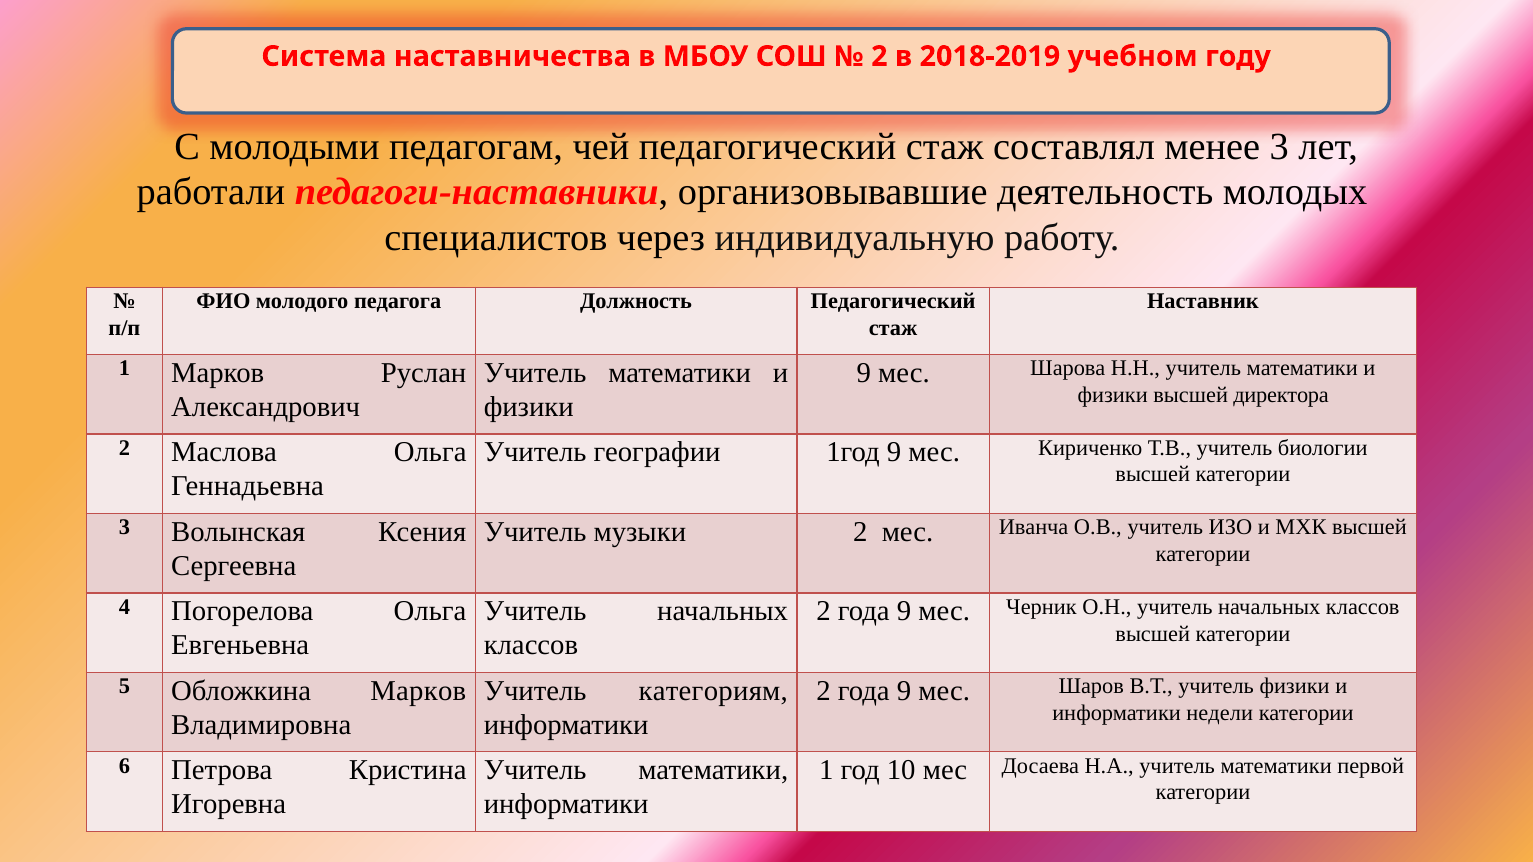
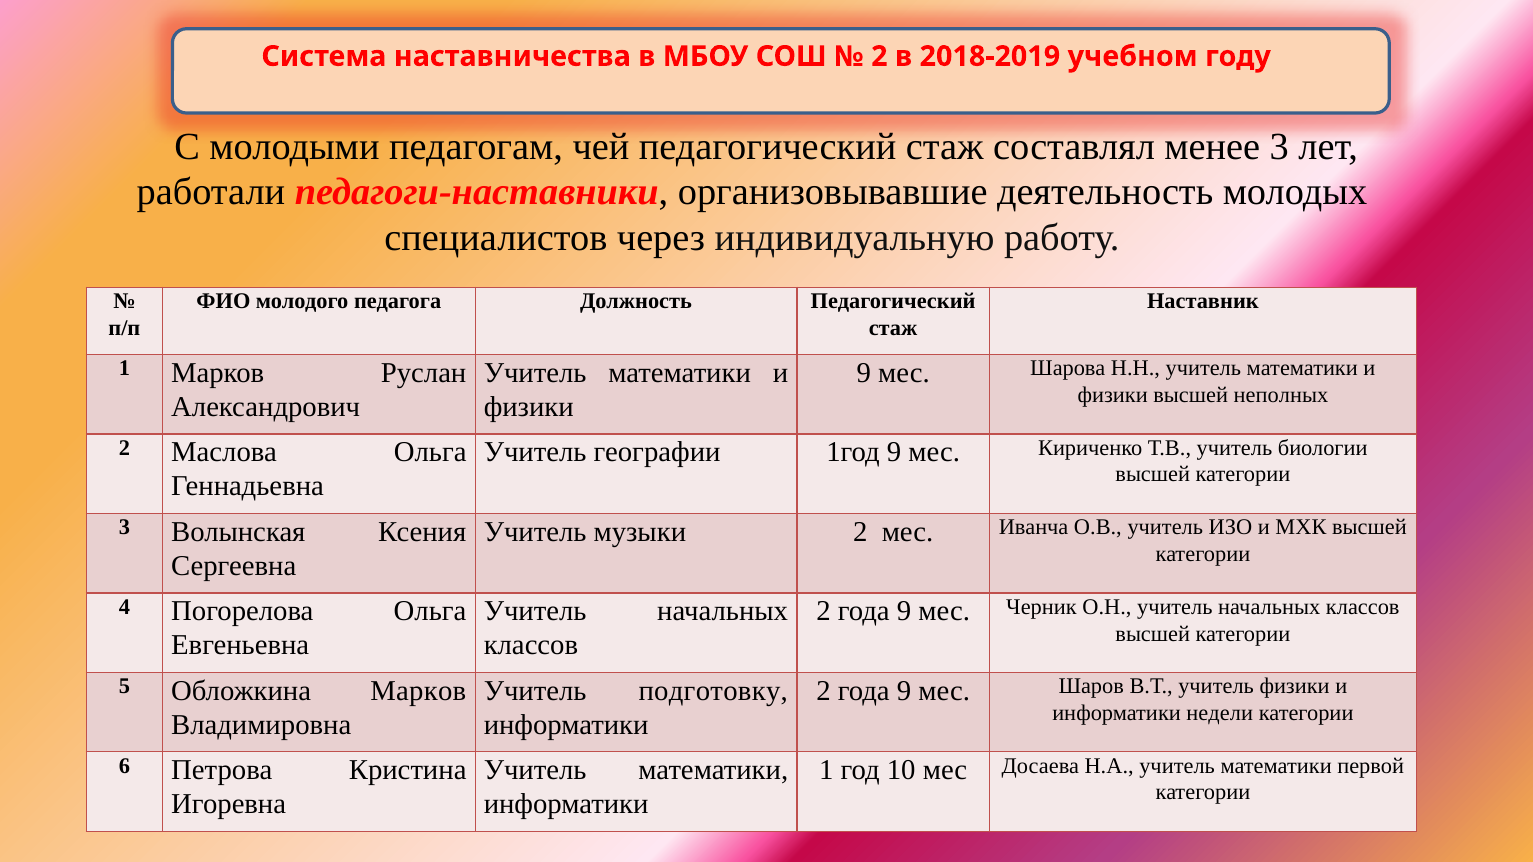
директора: директора -> неполных
категориям: категориям -> подготовку
